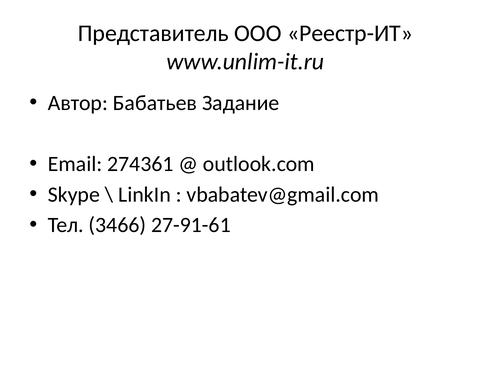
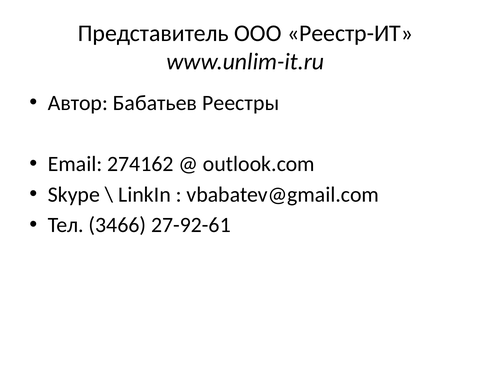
Задание: Задание -> Реестры
274361: 274361 -> 274162
27-91-61: 27-91-61 -> 27-92-61
